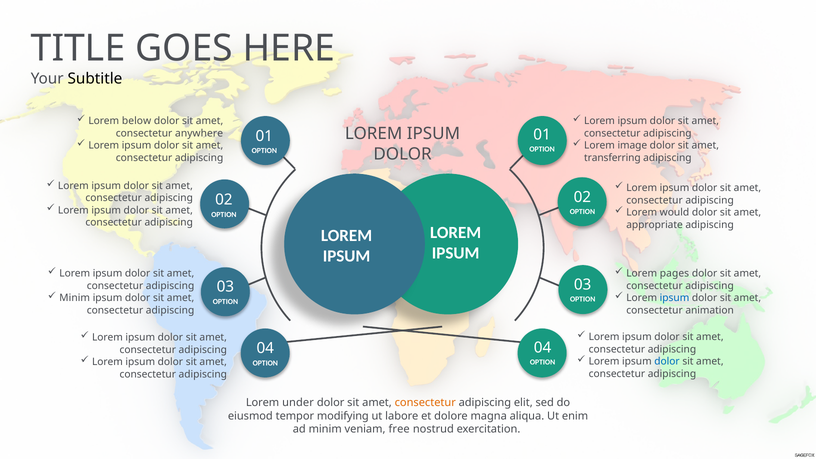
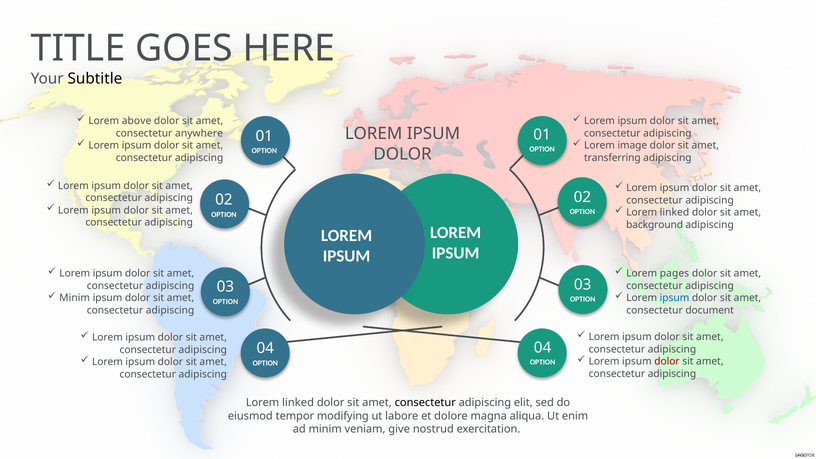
below: below -> above
would at (674, 212): would -> linked
appropriate: appropriate -> background
animation: animation -> document
dolor at (667, 361) colour: blue -> red
under at (298, 403): under -> linked
consectetur at (425, 403) colour: orange -> black
free: free -> give
